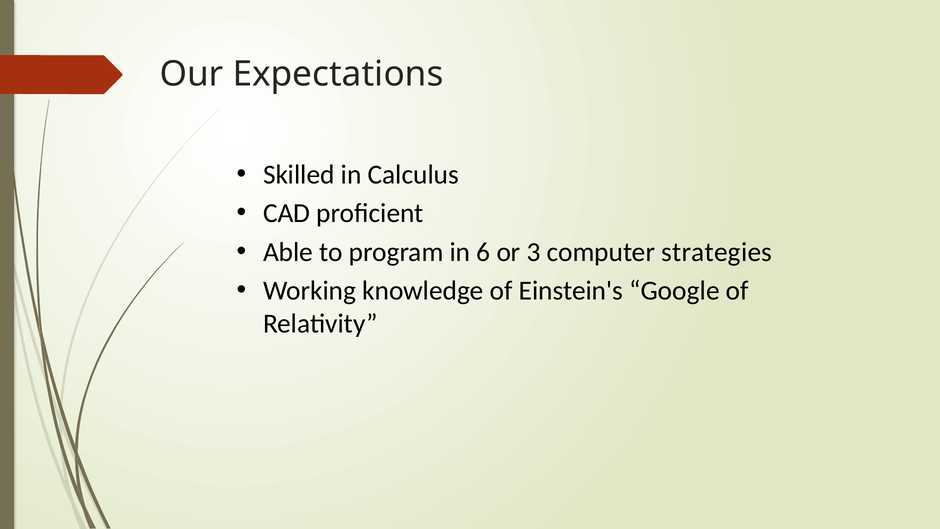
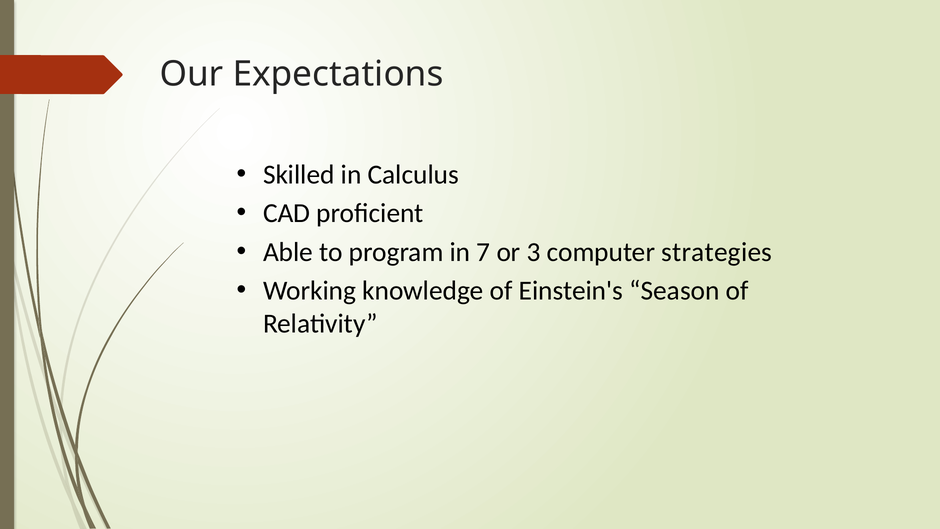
6: 6 -> 7
Google: Google -> Season
